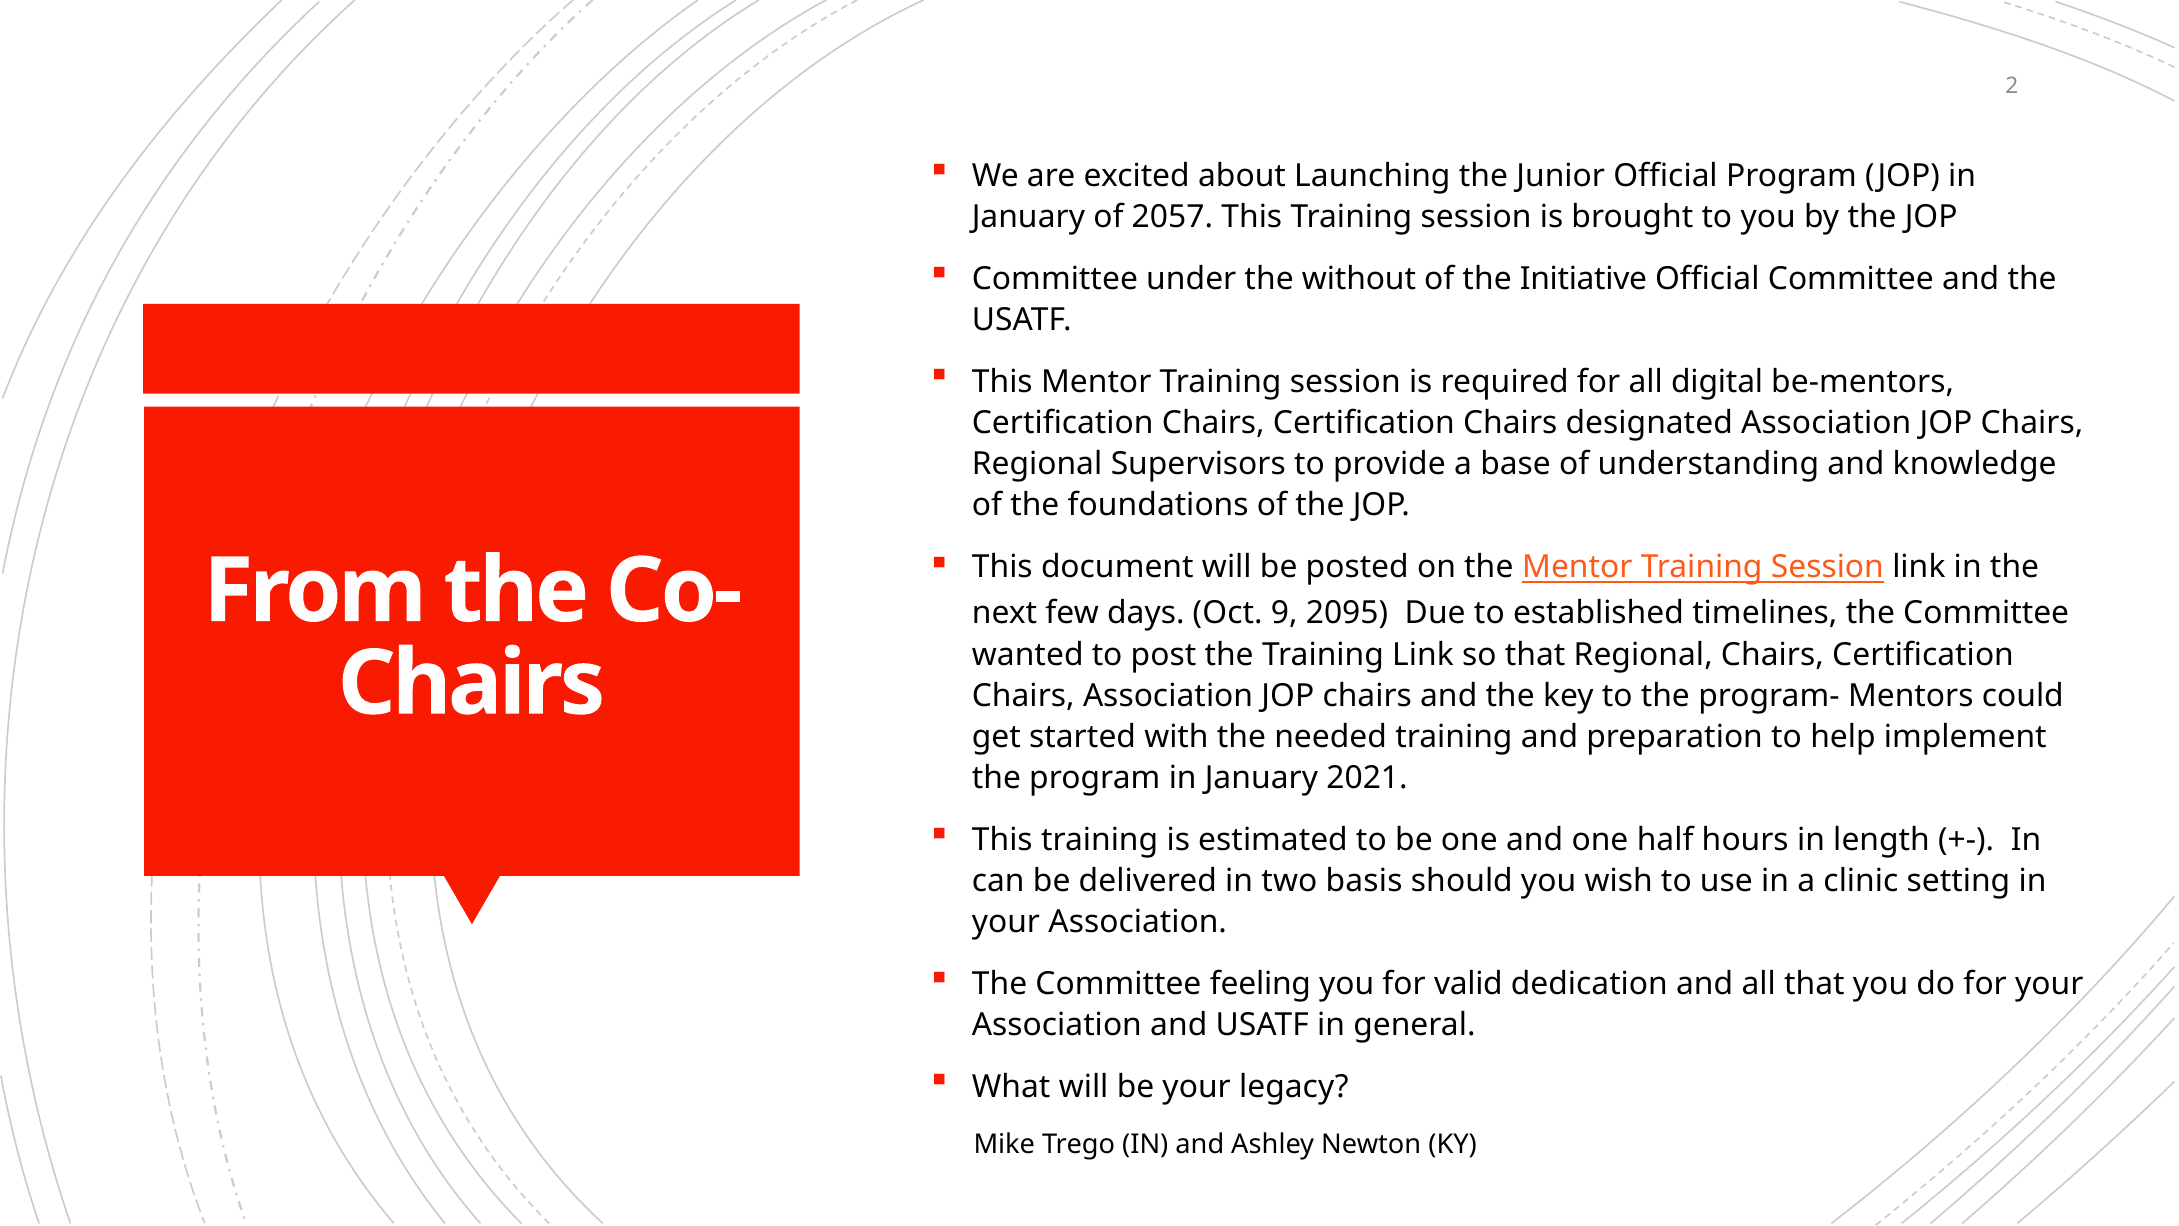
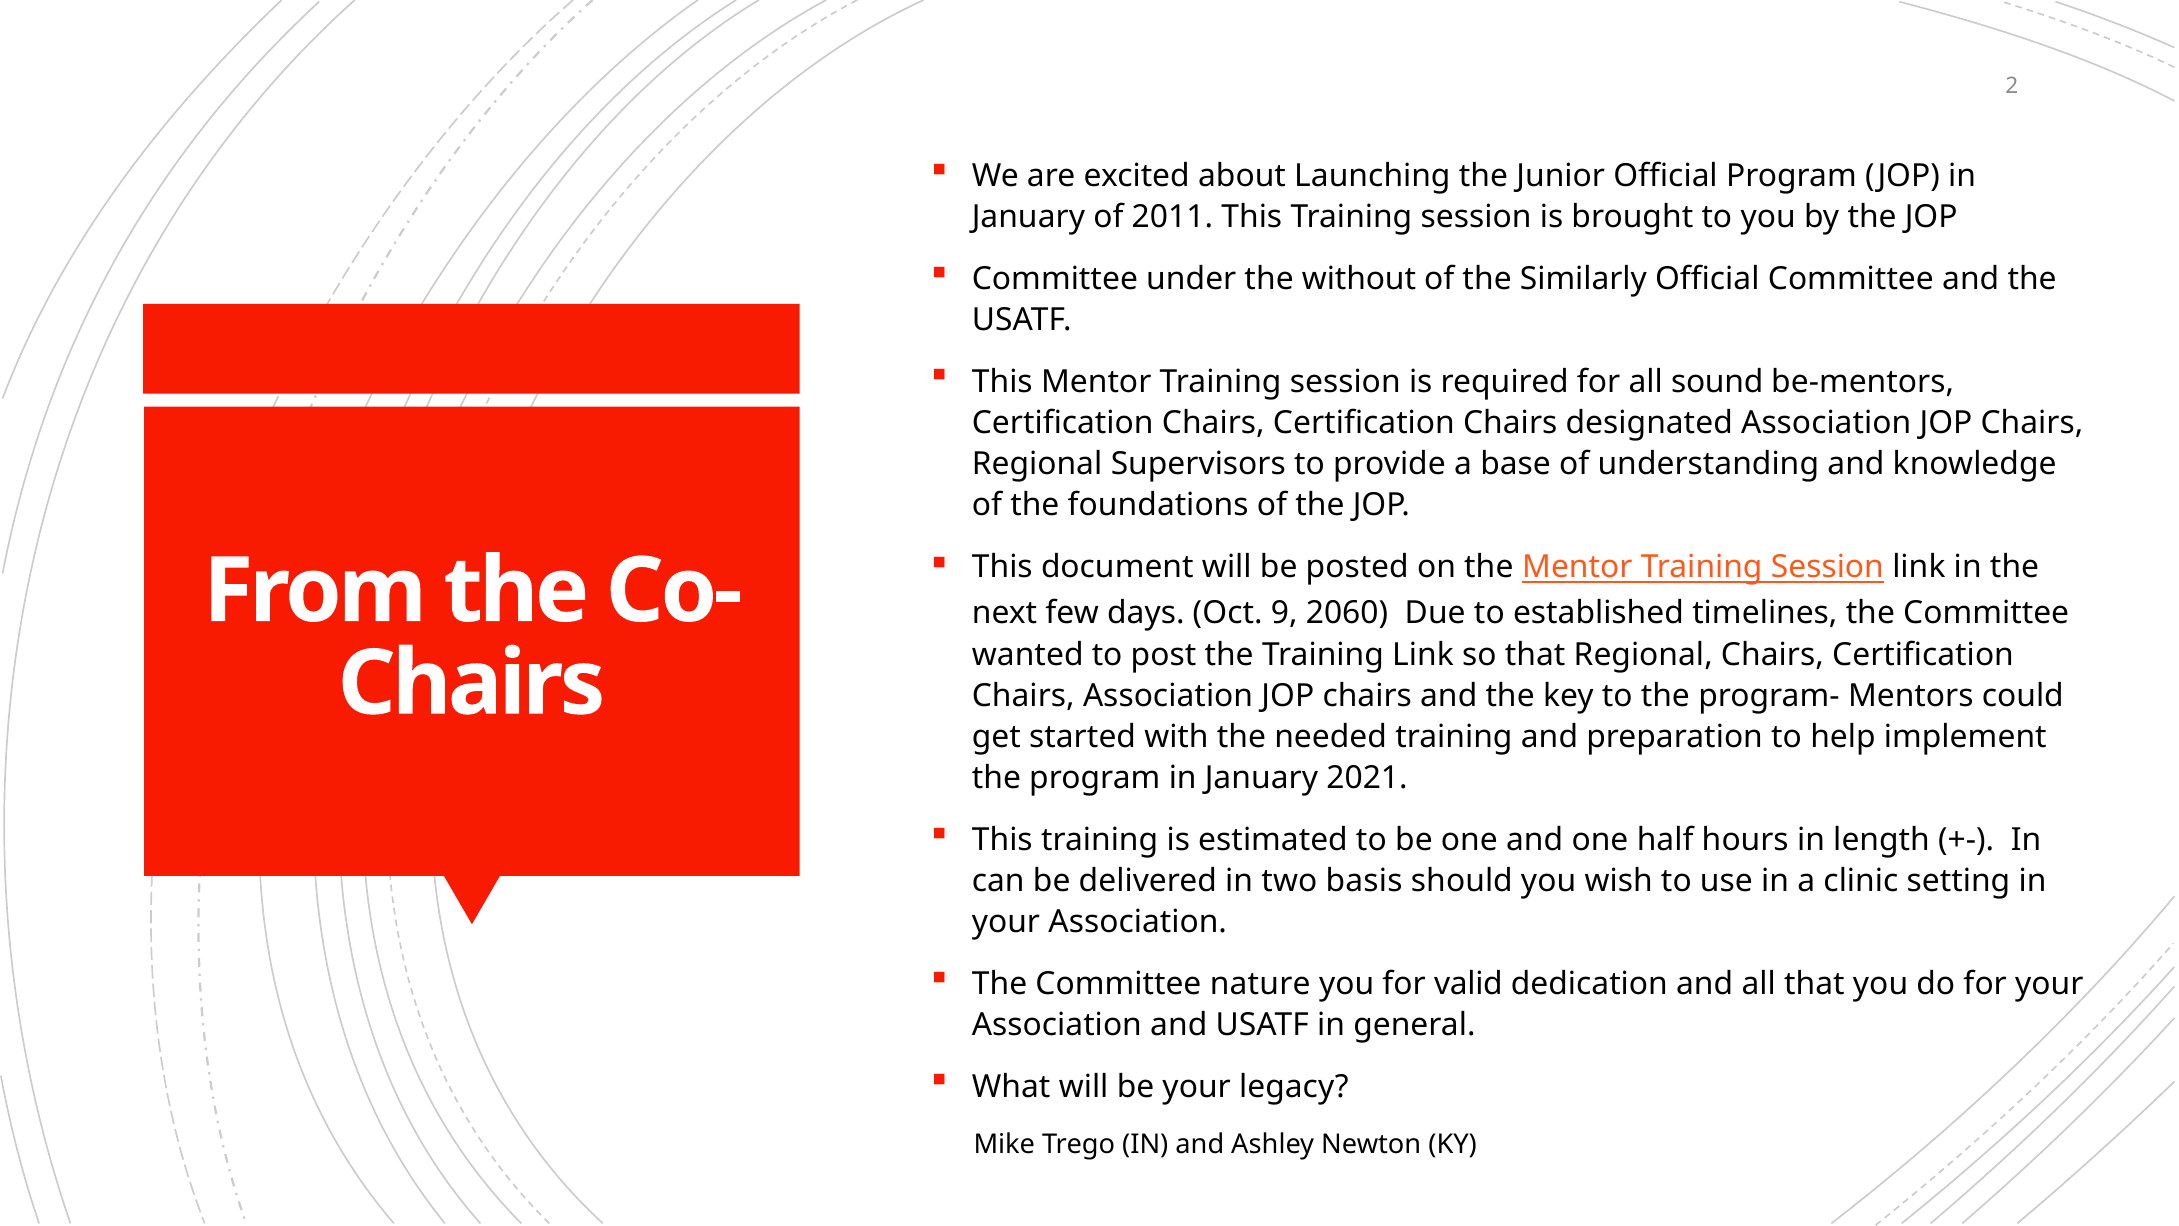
2057: 2057 -> 2011
Initiative: Initiative -> Similarly
digital: digital -> sound
2095: 2095 -> 2060
feeling: feeling -> nature
